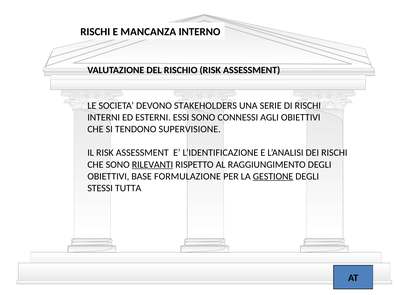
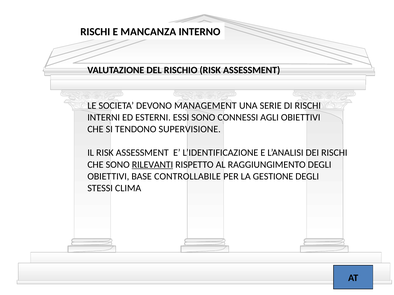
STAKEHOLDERS: STAKEHOLDERS -> MANAGEMENT
FORMULAZIONE: FORMULAZIONE -> CONTROLLABILE
GESTIONE underline: present -> none
TUTTA: TUTTA -> CLIMA
